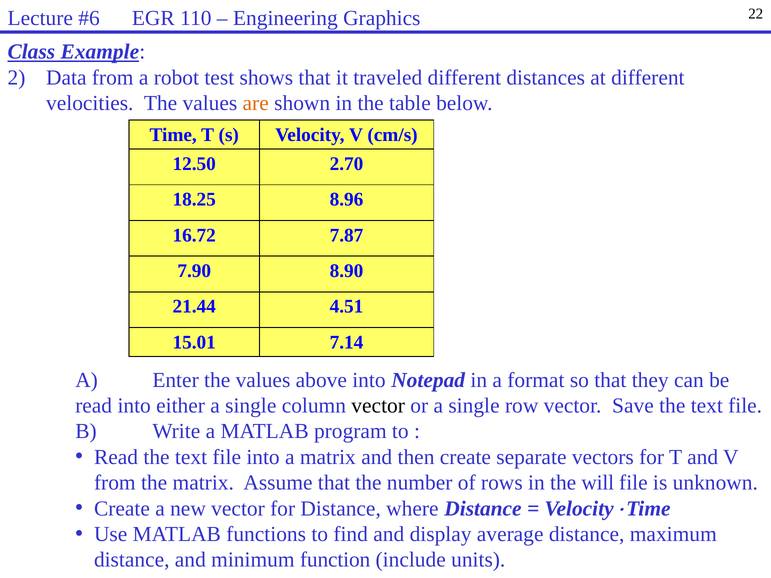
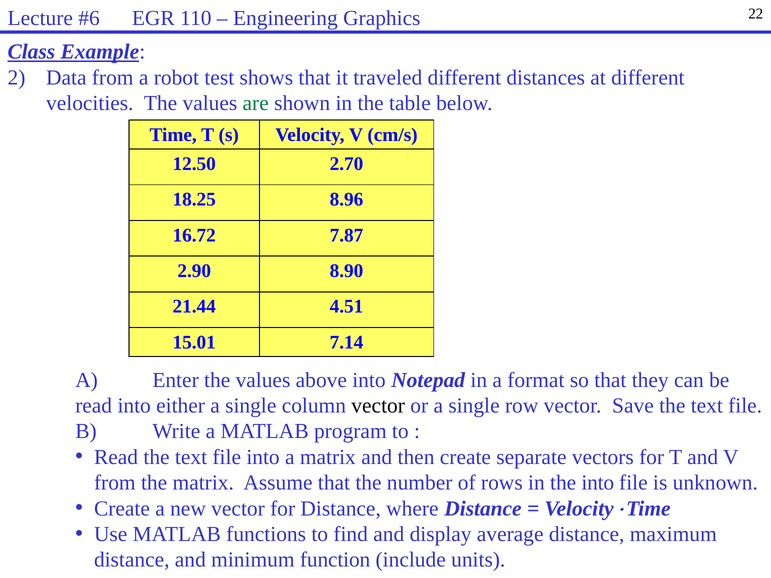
are colour: orange -> green
7.90: 7.90 -> 2.90
the will: will -> into
